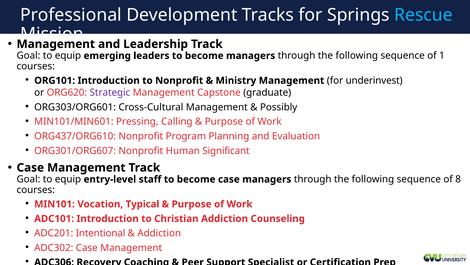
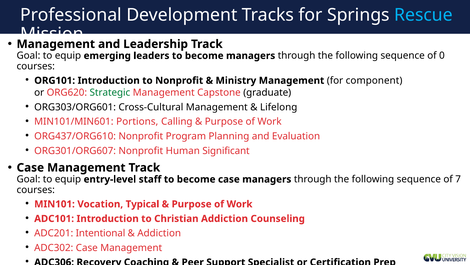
1: 1 -> 0
underinvest: underinvest -> component
Strategic colour: purple -> green
Possibly: Possibly -> Lifelong
Pressing: Pressing -> Portions
8: 8 -> 7
